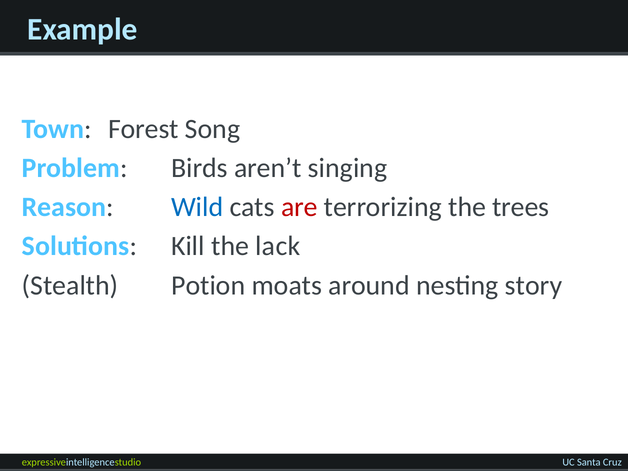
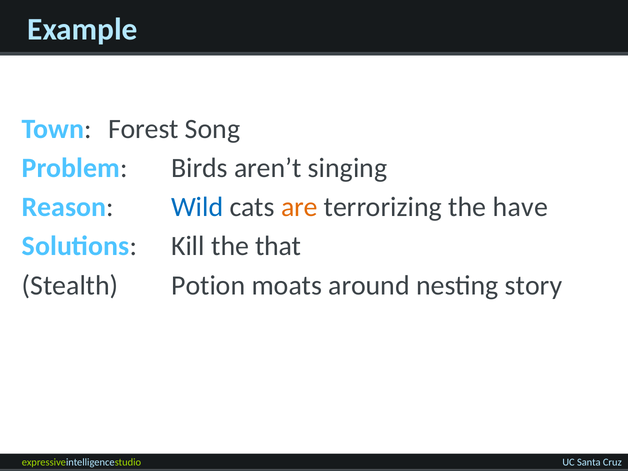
are colour: red -> orange
trees: trees -> have
lack: lack -> that
